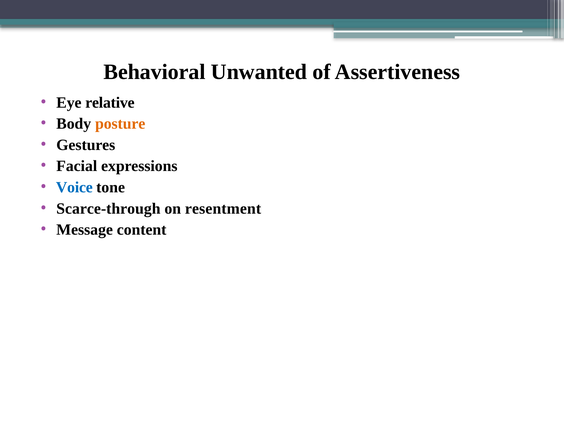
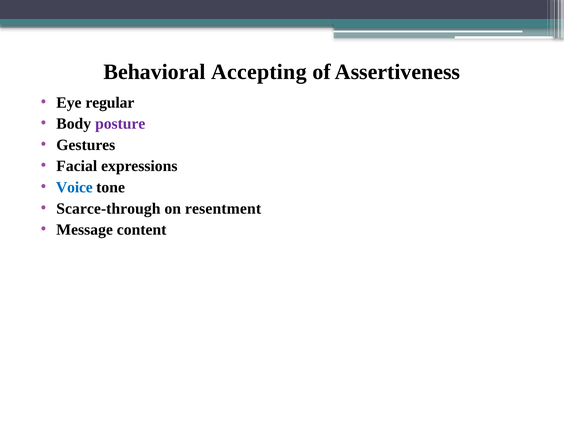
Unwanted: Unwanted -> Accepting
relative: relative -> regular
posture colour: orange -> purple
